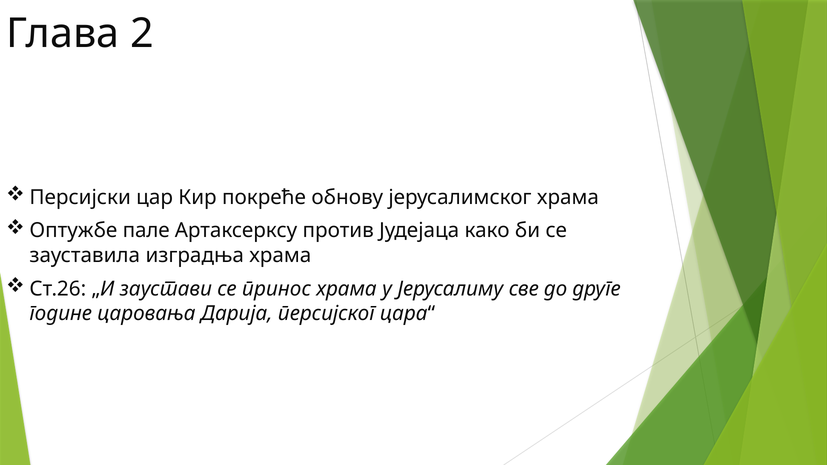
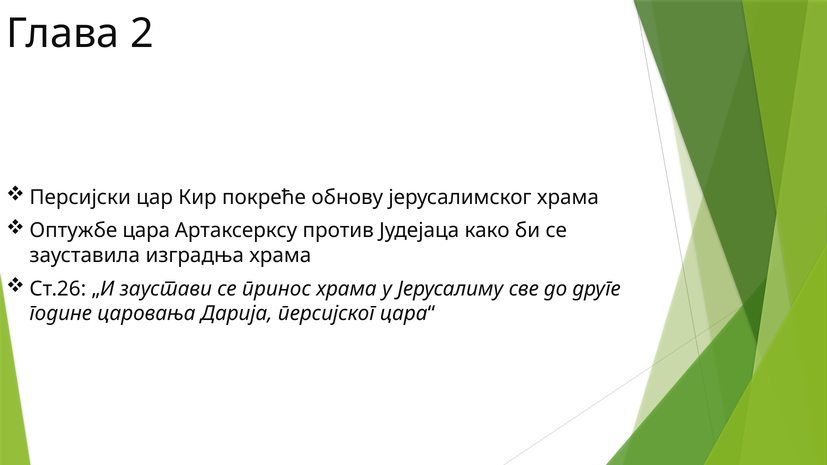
пале: пале -> цара
